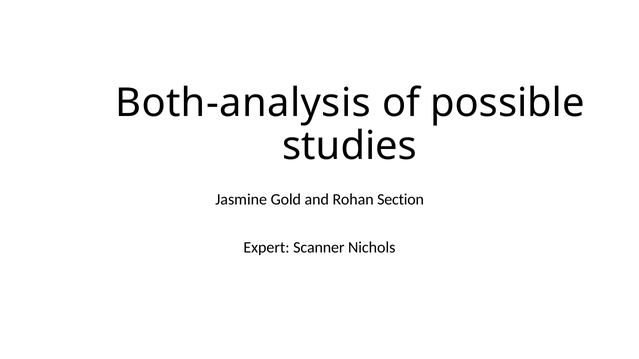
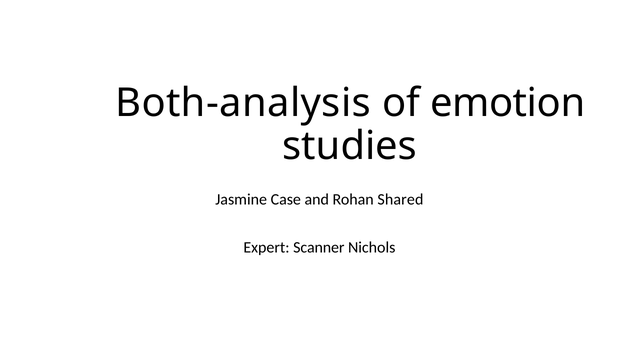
possible: possible -> emotion
Gold: Gold -> Case
Section: Section -> Shared
